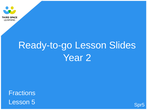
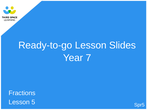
2: 2 -> 7
